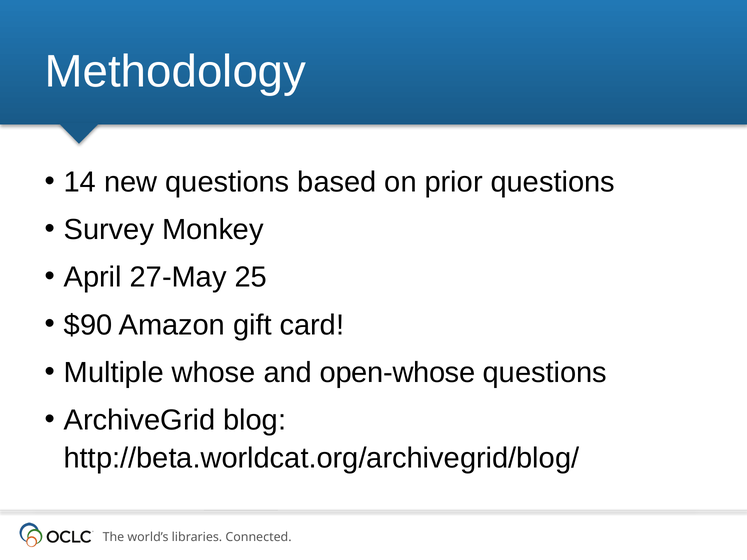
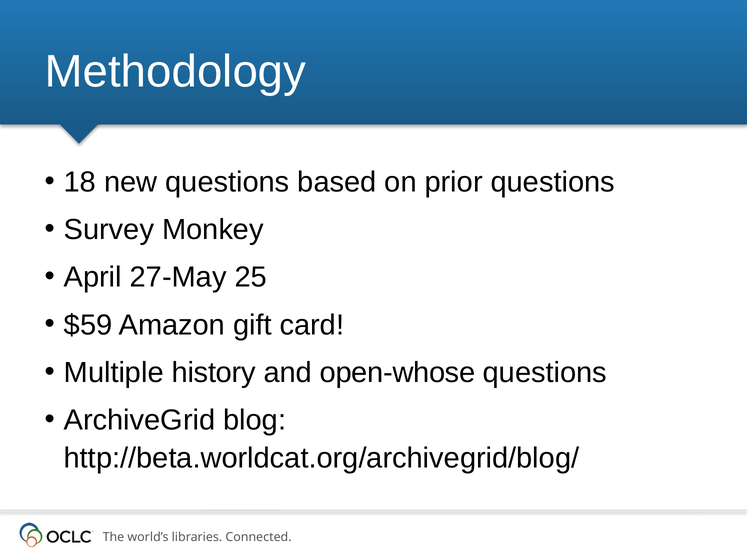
14: 14 -> 18
$90: $90 -> $59
whose: whose -> history
